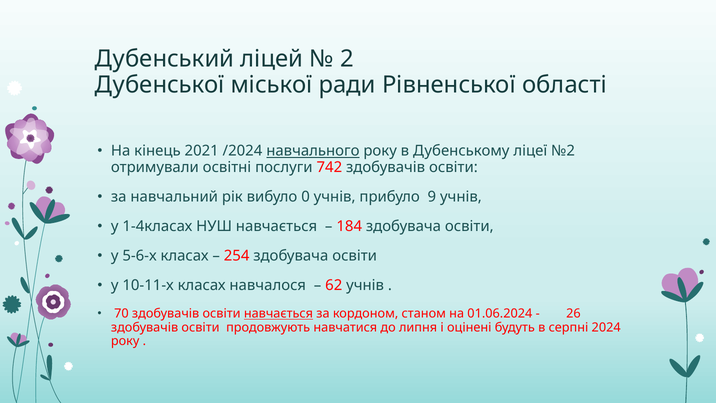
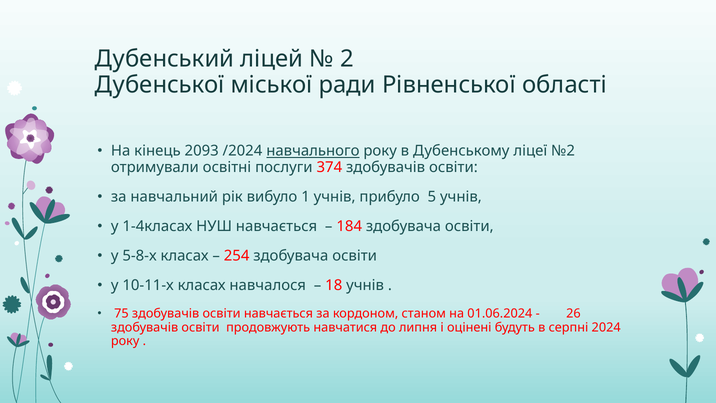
2021: 2021 -> 2093
742: 742 -> 374
0: 0 -> 1
9: 9 -> 5
5-6-х: 5-6-х -> 5-8-х
62: 62 -> 18
70: 70 -> 75
навчається at (278, 314) underline: present -> none
